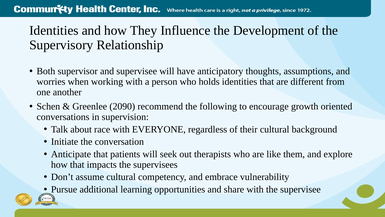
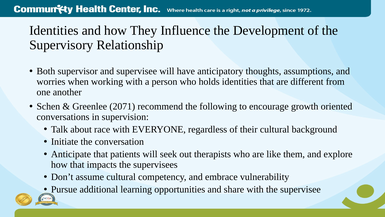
2090: 2090 -> 2071
